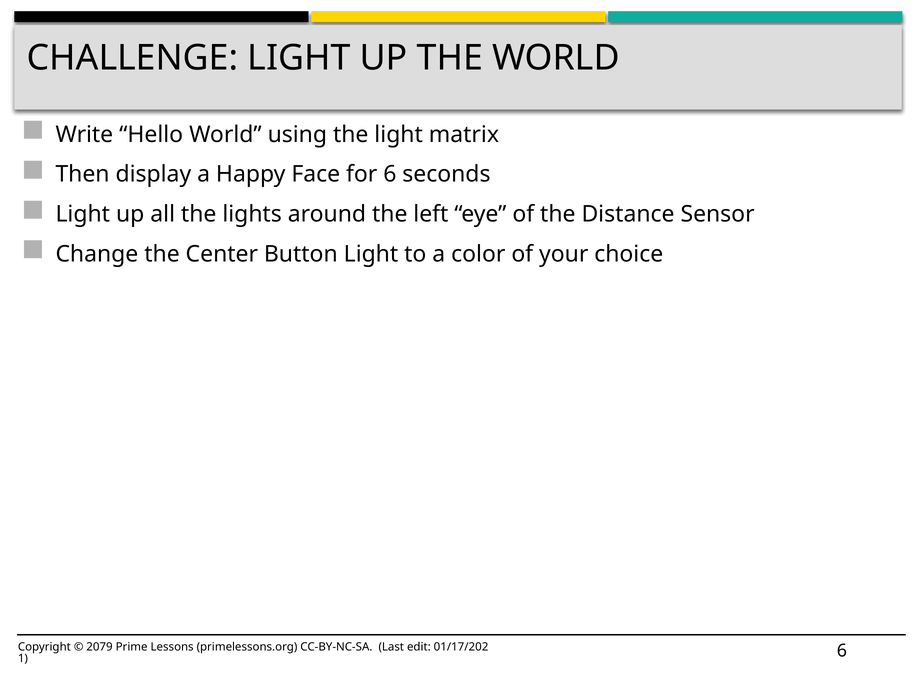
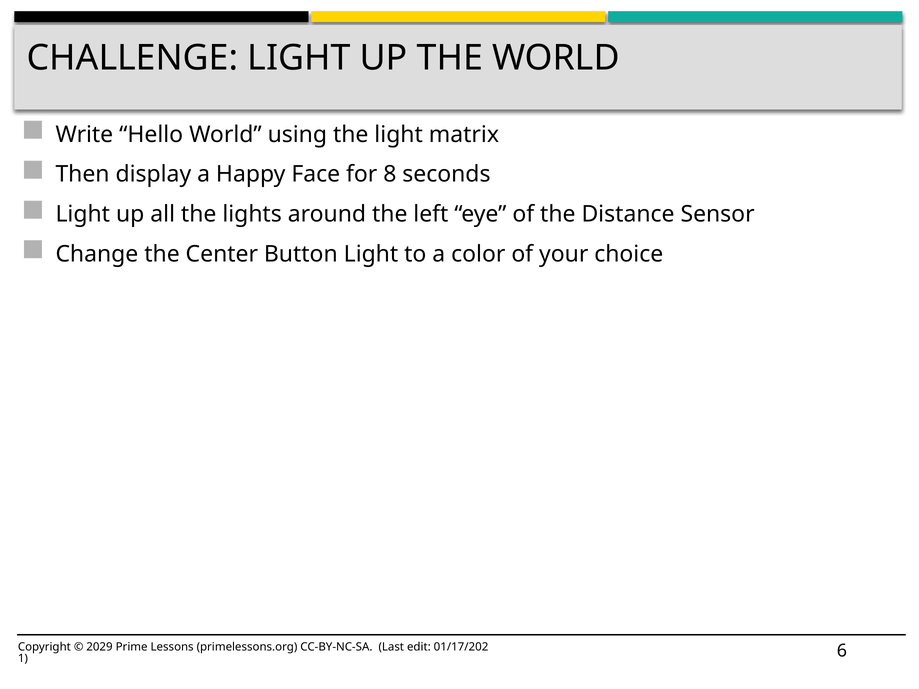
for 6: 6 -> 8
2079: 2079 -> 2029
